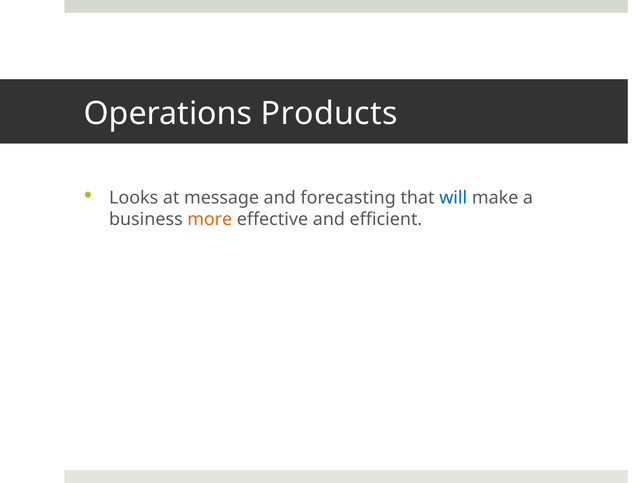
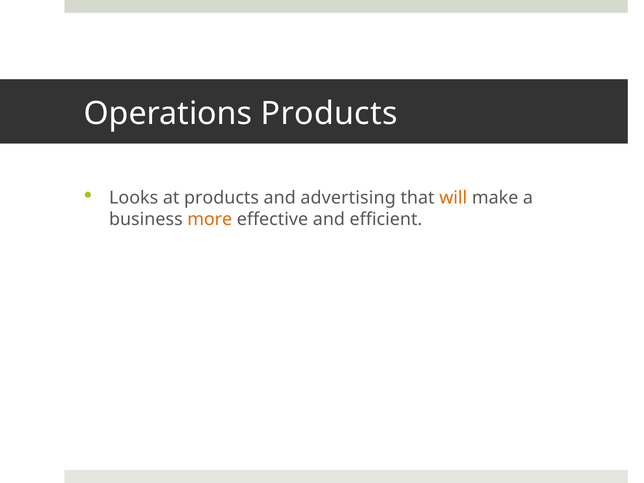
at message: message -> products
forecasting: forecasting -> advertising
will colour: blue -> orange
